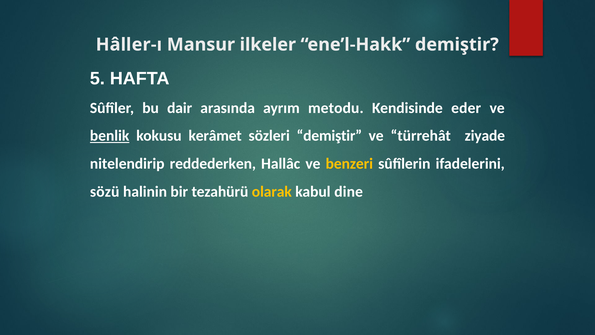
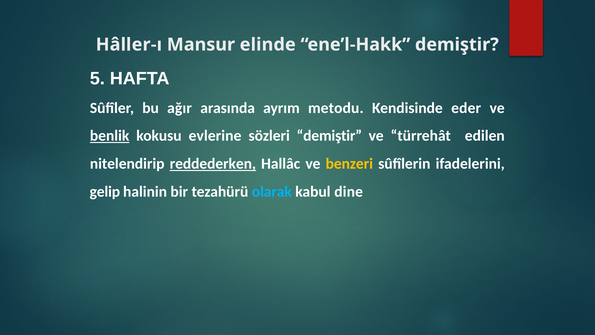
ilkeler: ilkeler -> elinde
dair: dair -> ağır
kerâmet: kerâmet -> evlerine
ziyade: ziyade -> edilen
reddederken underline: none -> present
sözü: sözü -> gelip
olarak colour: yellow -> light blue
